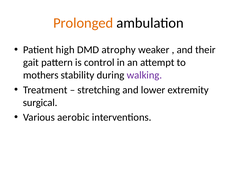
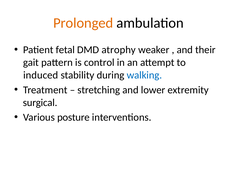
high: high -> fetal
mothers: mothers -> induced
walking colour: purple -> blue
aerobic: aerobic -> posture
